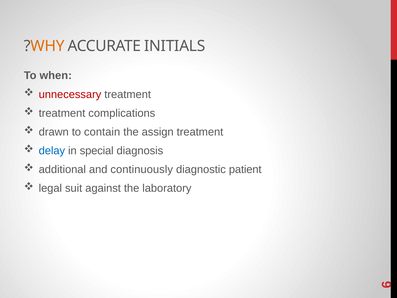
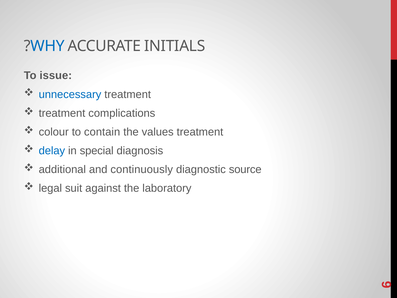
WHY colour: orange -> blue
when: when -> issue
unnecessary colour: red -> blue
drawn: drawn -> colour
assign: assign -> values
patient: patient -> source
